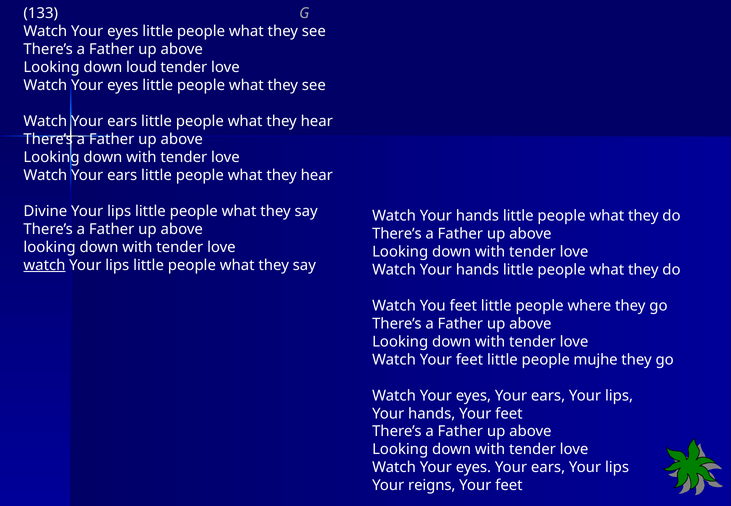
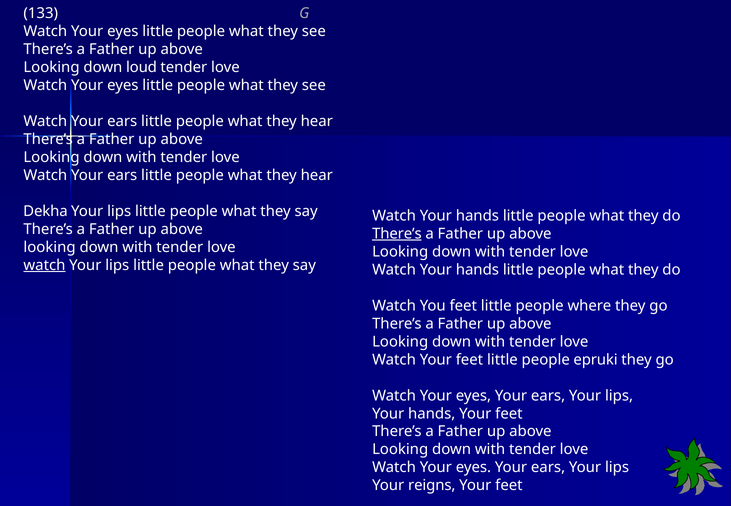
Divine: Divine -> Dekha
There’s at (397, 234) underline: none -> present
mujhe: mujhe -> epruki
